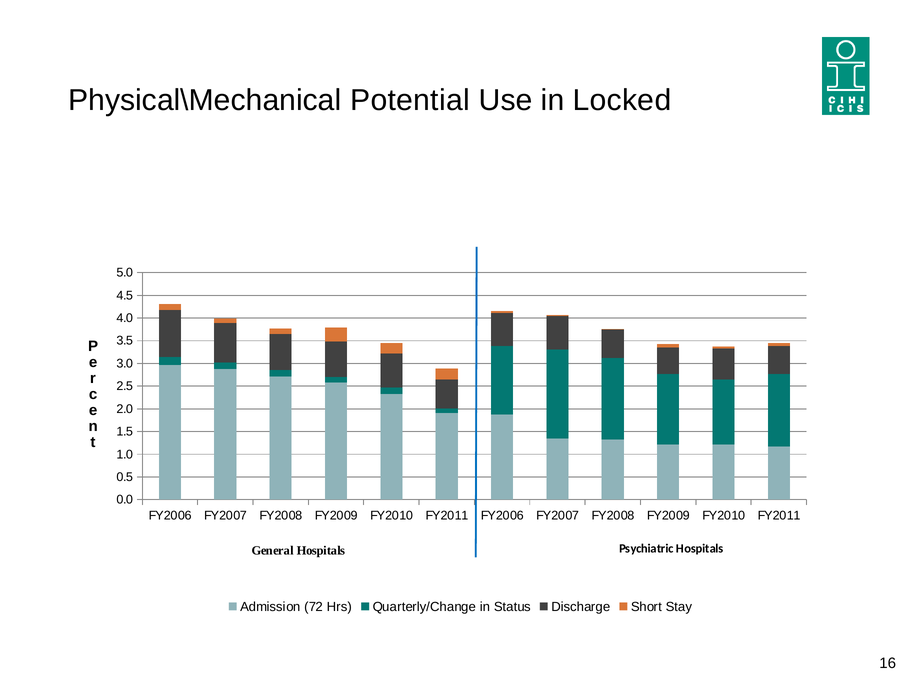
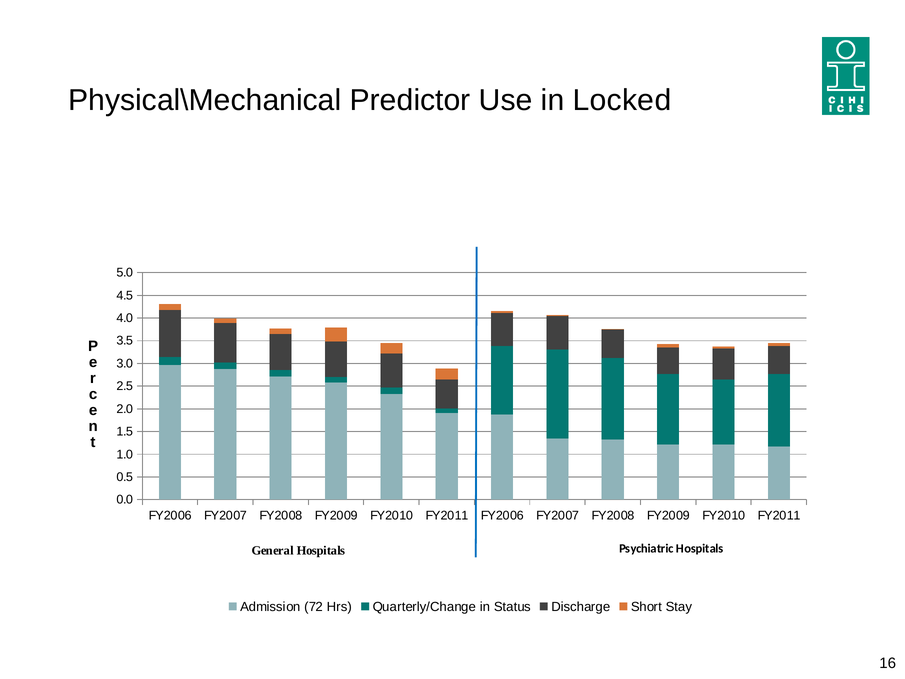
Potential: Potential -> Predictor
